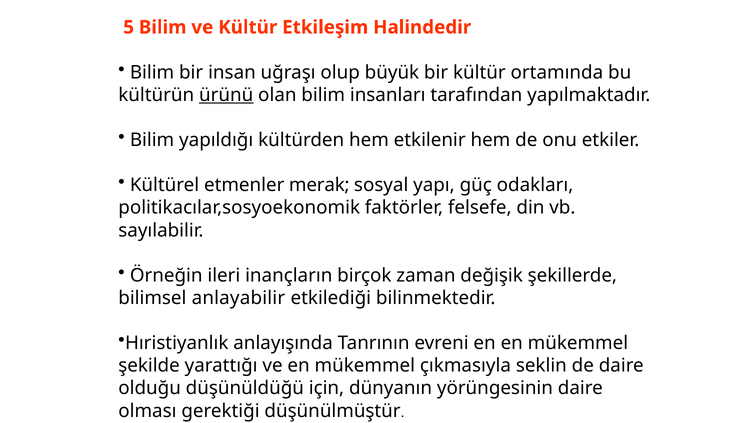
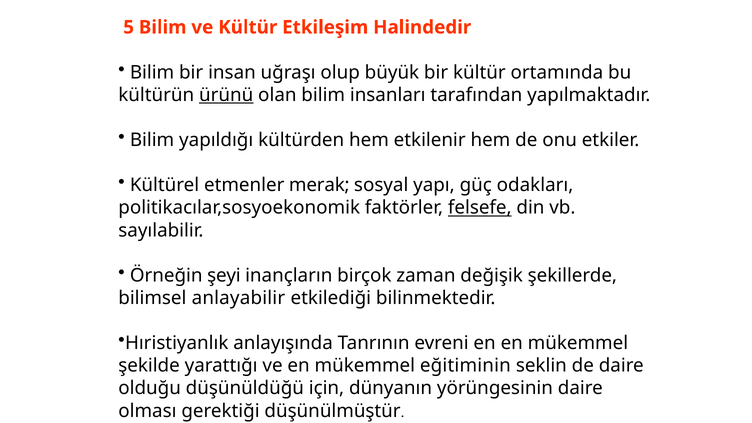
felsefe underline: none -> present
ileri: ileri -> şeyi
çıkmasıyla: çıkmasıyla -> eğitiminin
